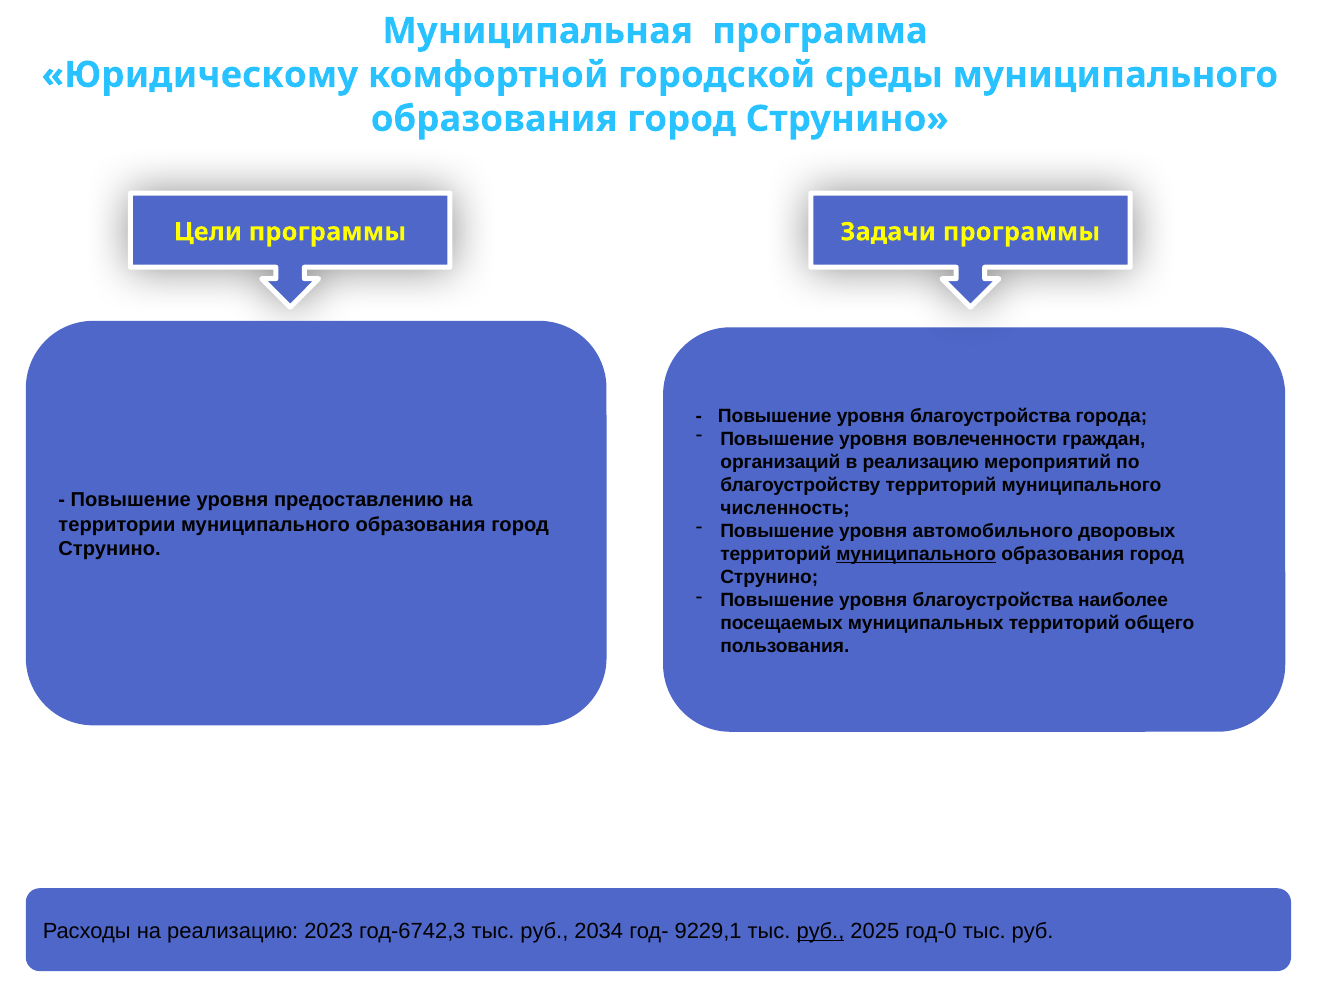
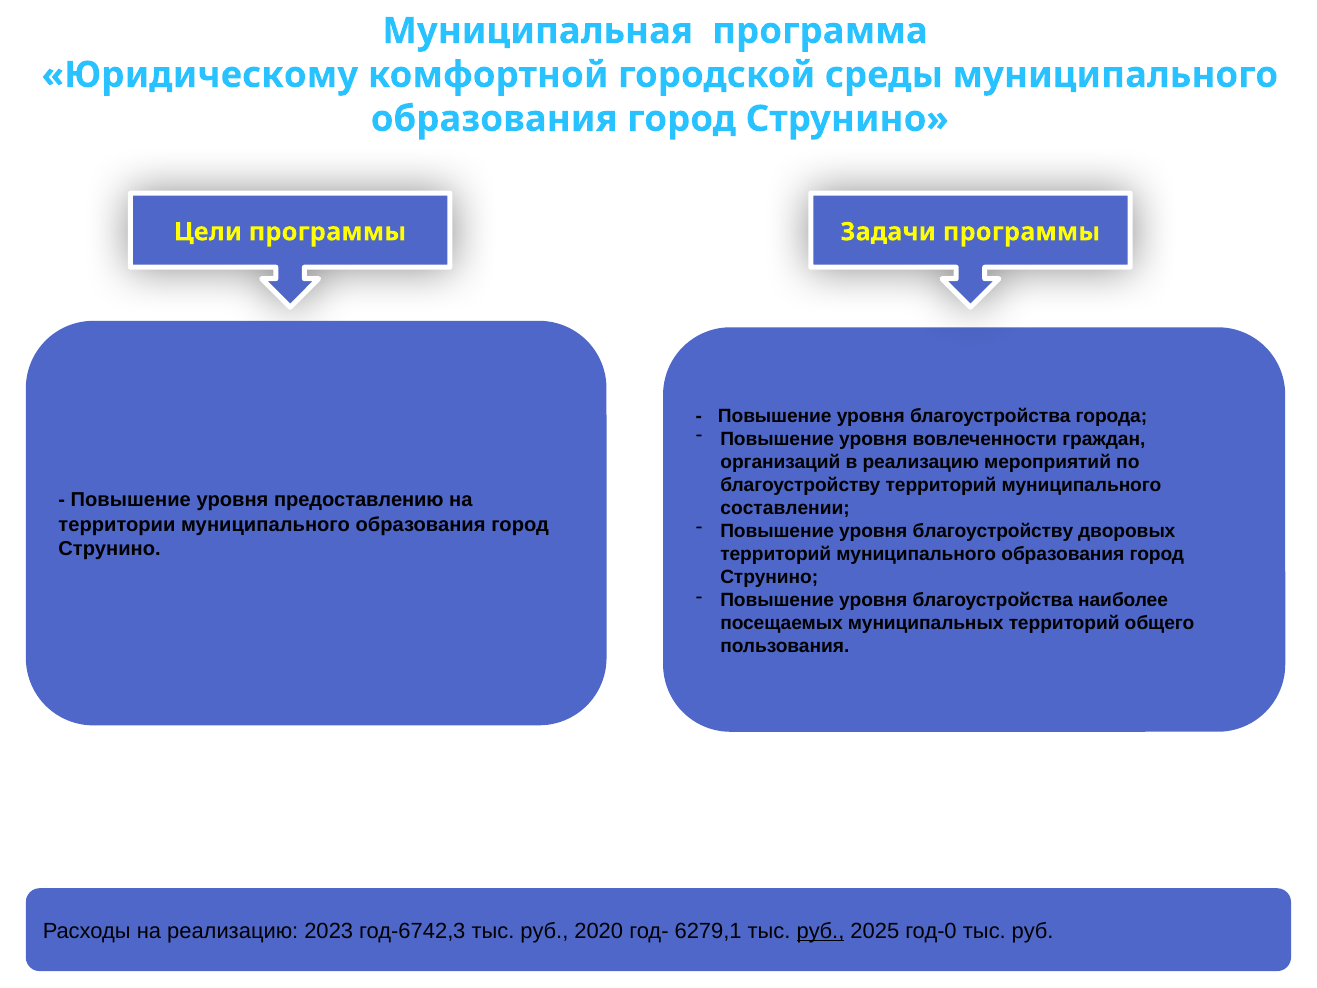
численность: численность -> составлении
уровня автомобильного: автомобильного -> благоустройству
муниципального at (916, 554) underline: present -> none
2034: 2034 -> 2020
9229,1: 9229,1 -> 6279,1
